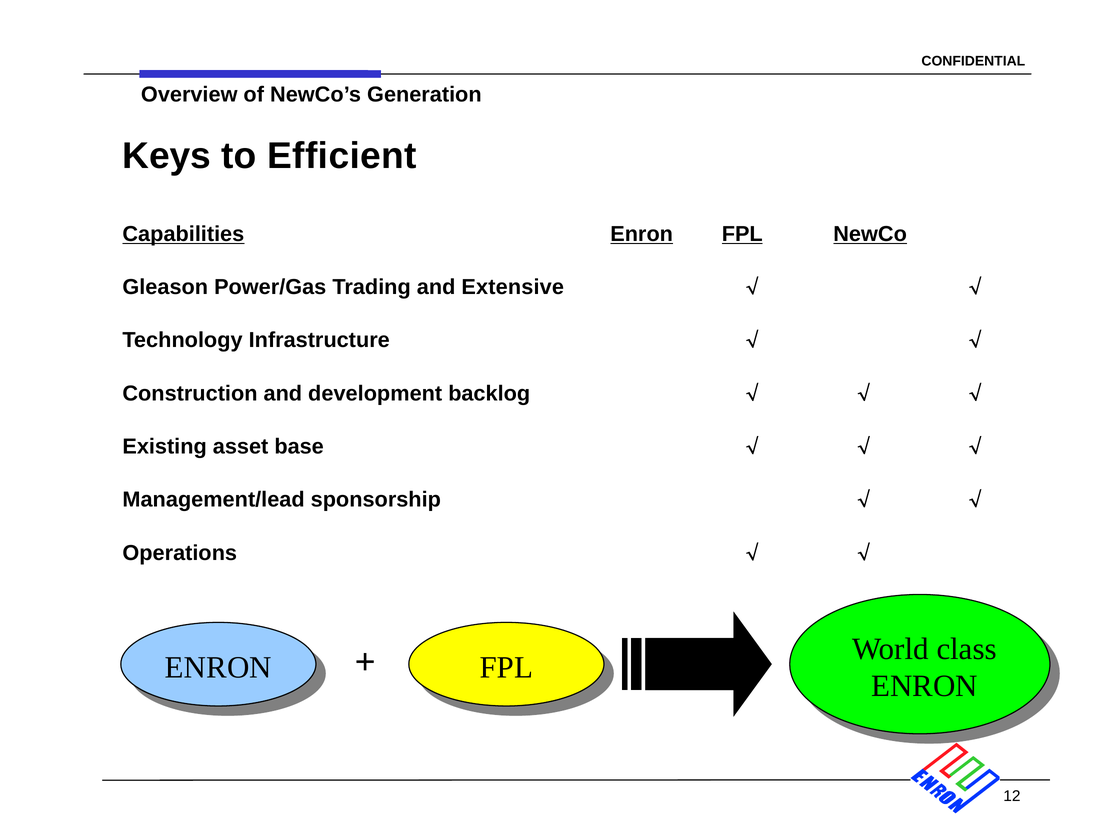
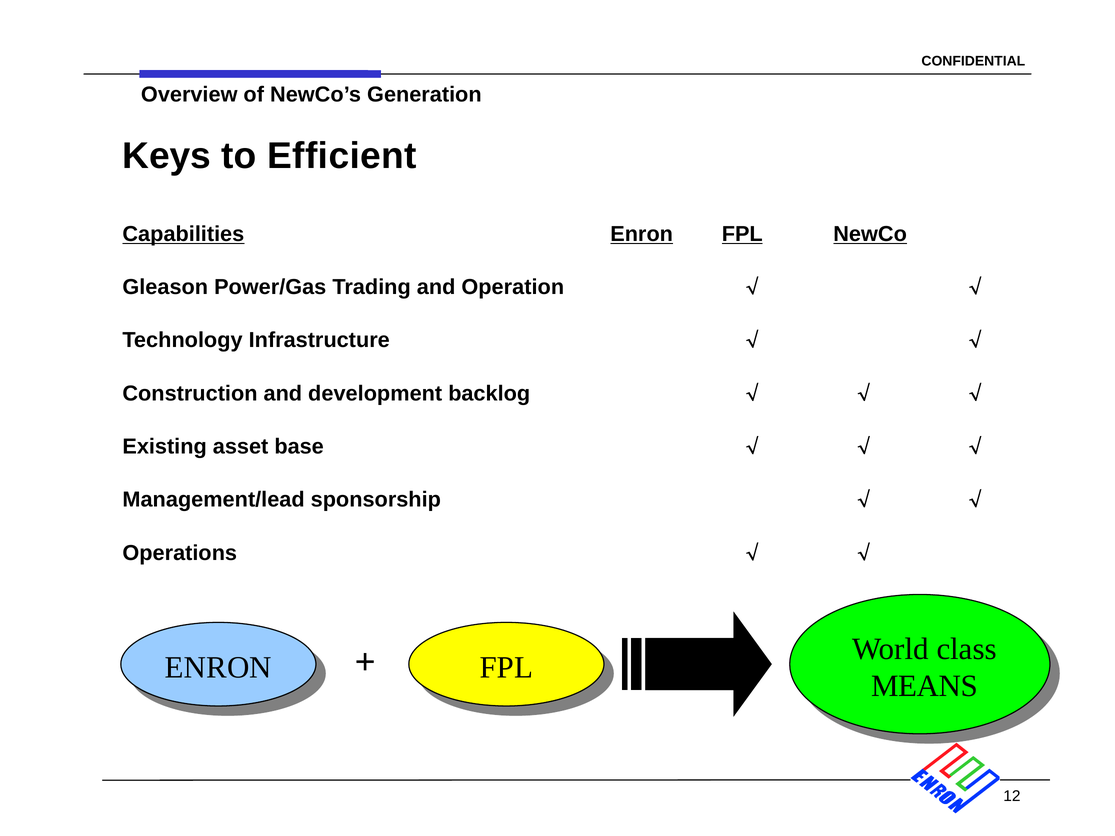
Extensive: Extensive -> Operation
ENRON at (924, 686): ENRON -> MEANS
